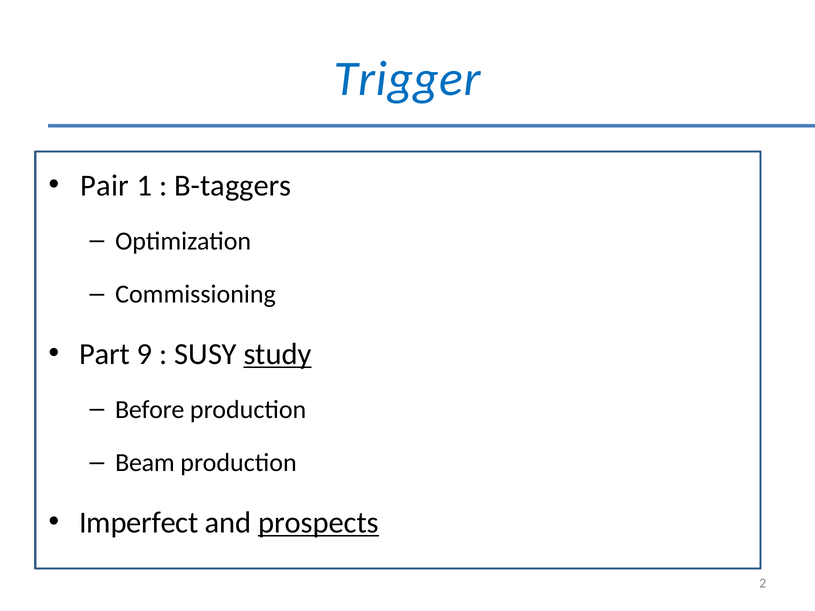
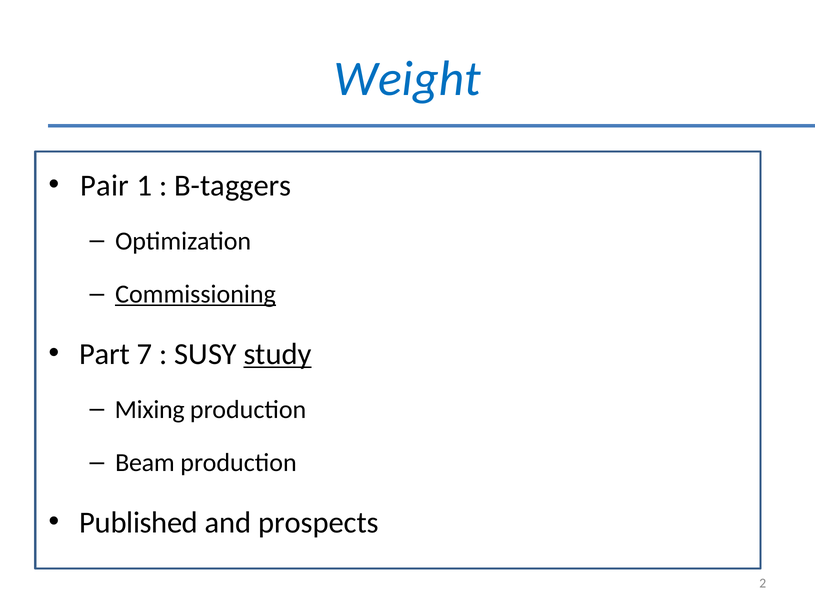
Trigger: Trigger -> Weight
Commissioning underline: none -> present
9: 9 -> 7
Before: Before -> Mixing
Imperfect: Imperfect -> Published
prospects underline: present -> none
